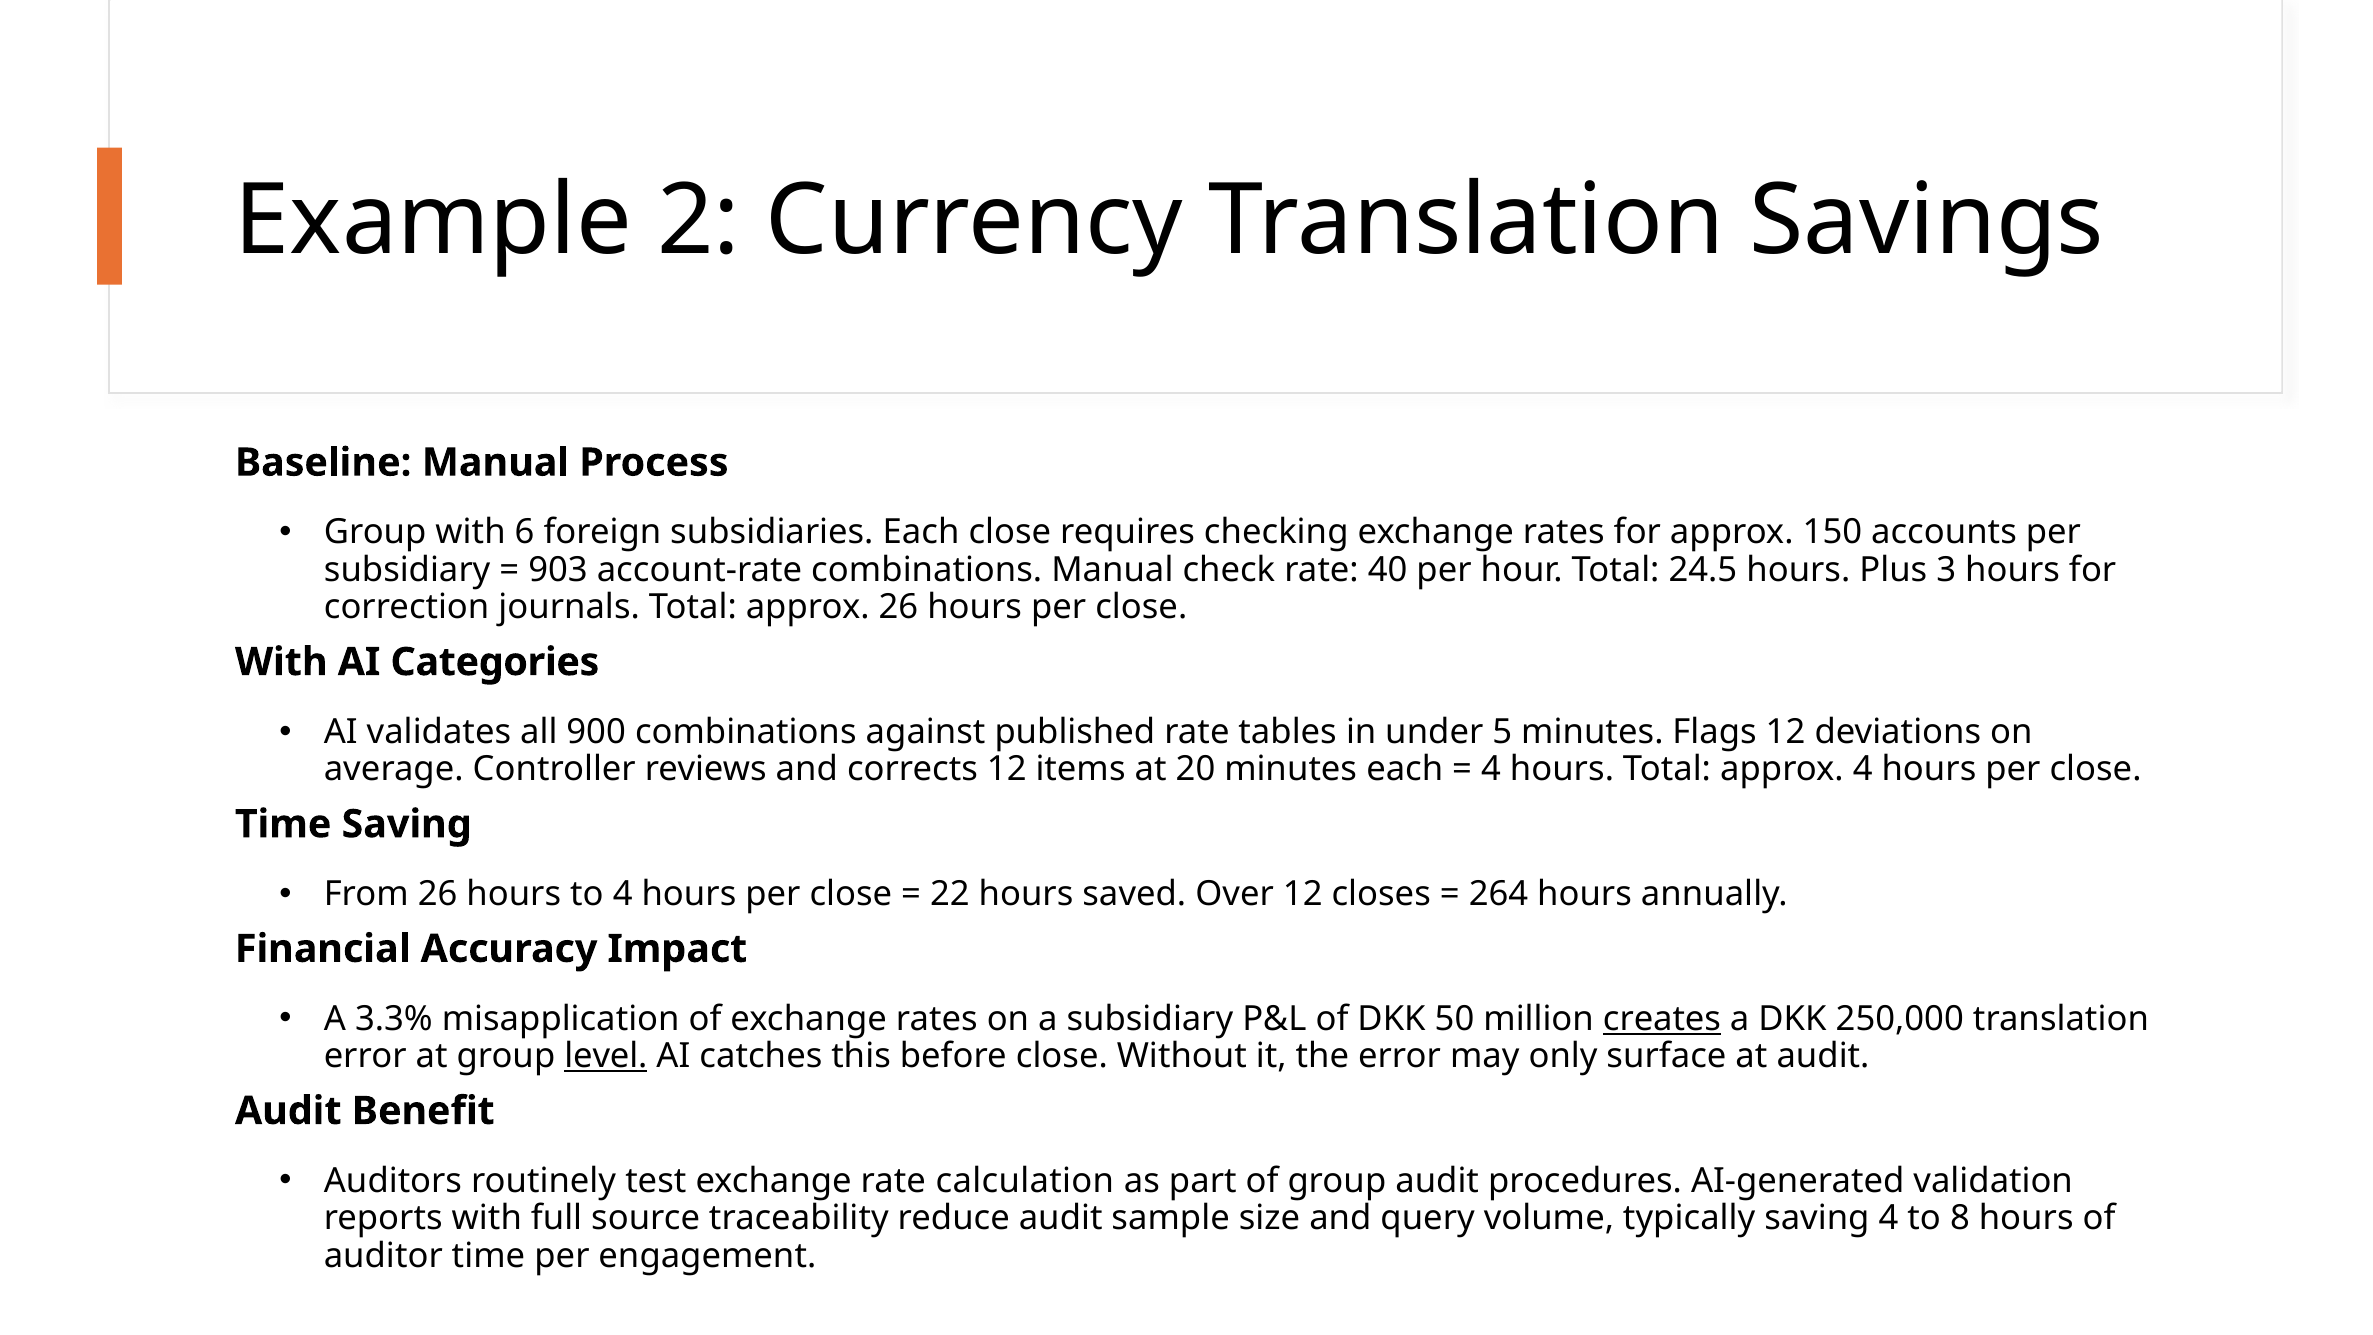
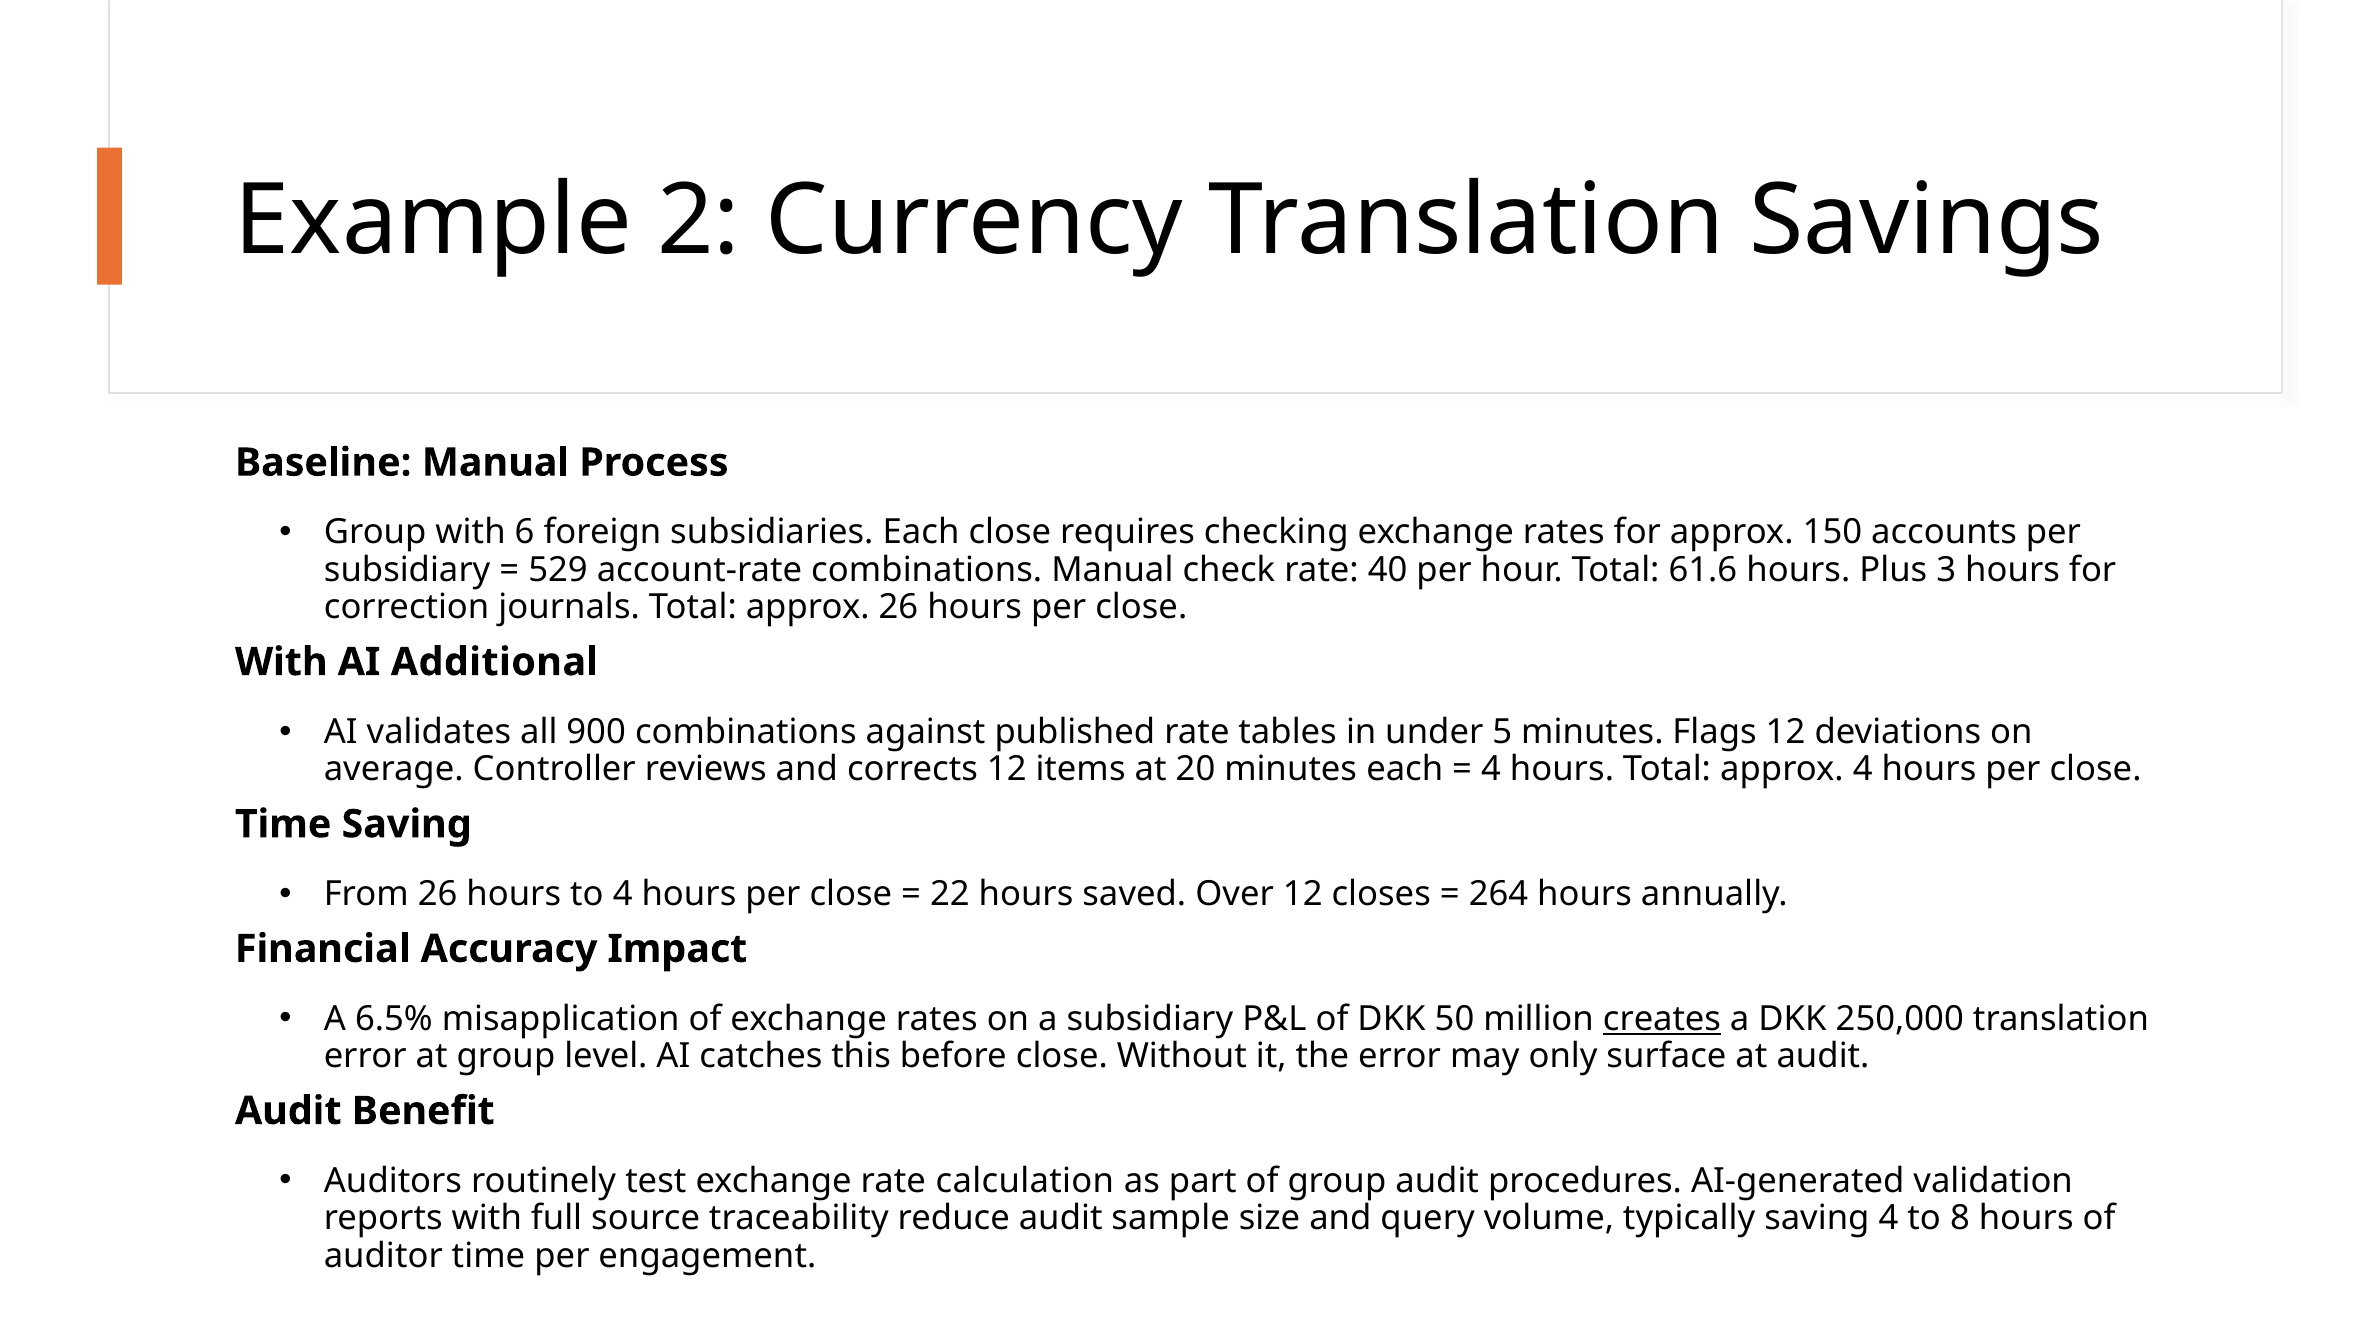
903: 903 -> 529
24.5: 24.5 -> 61.6
Categories: Categories -> Additional
3.3%: 3.3% -> 6.5%
level underline: present -> none
